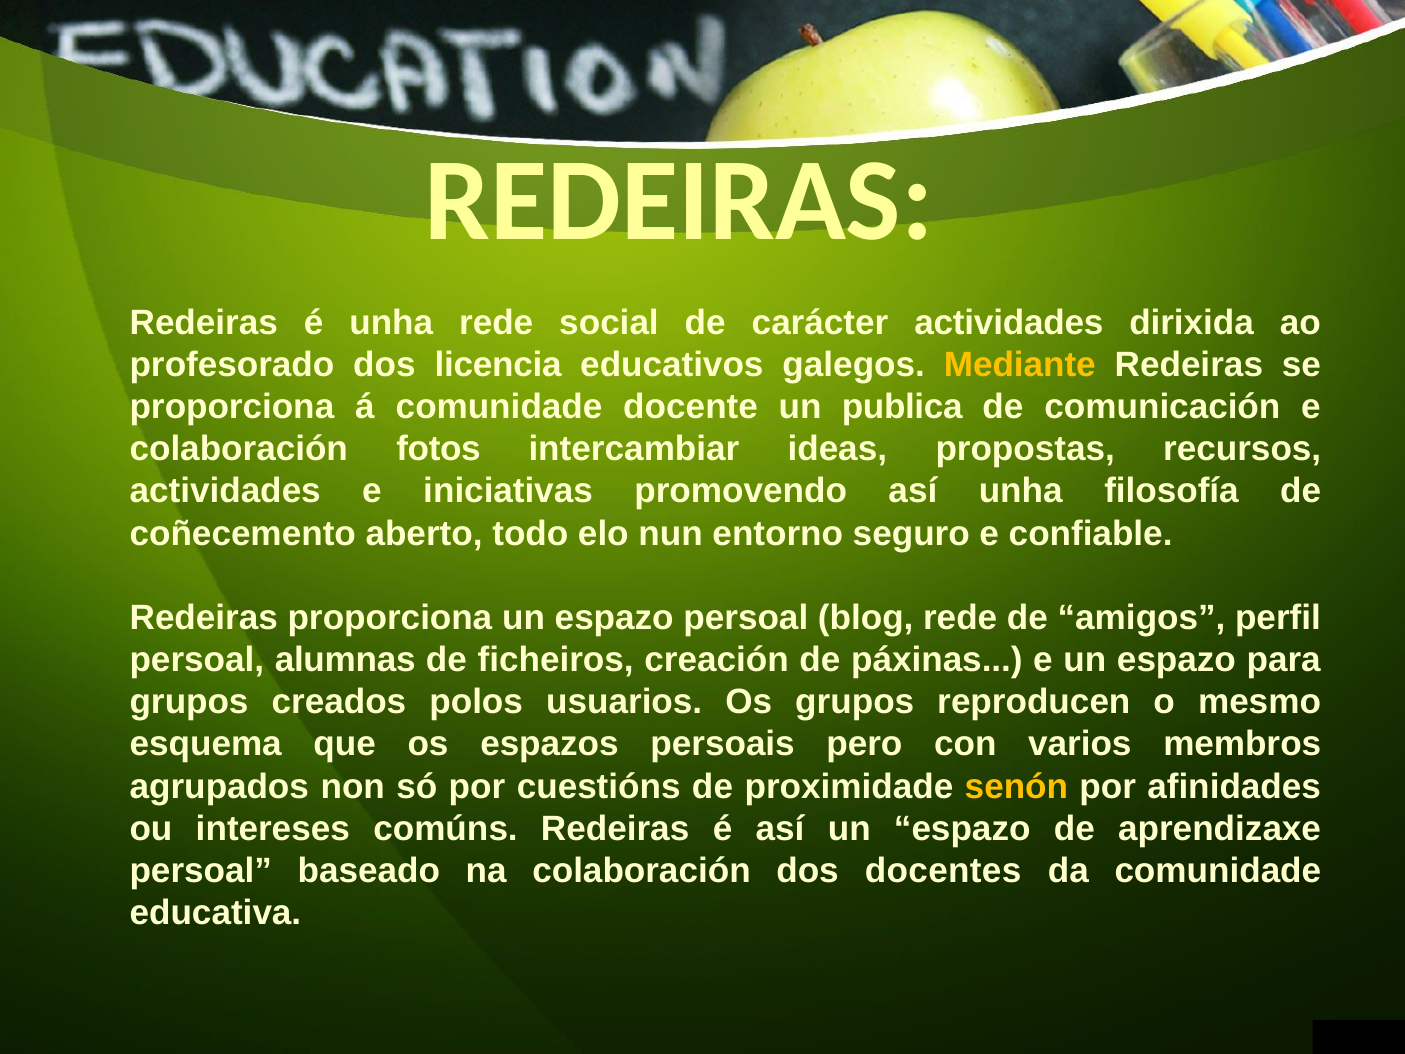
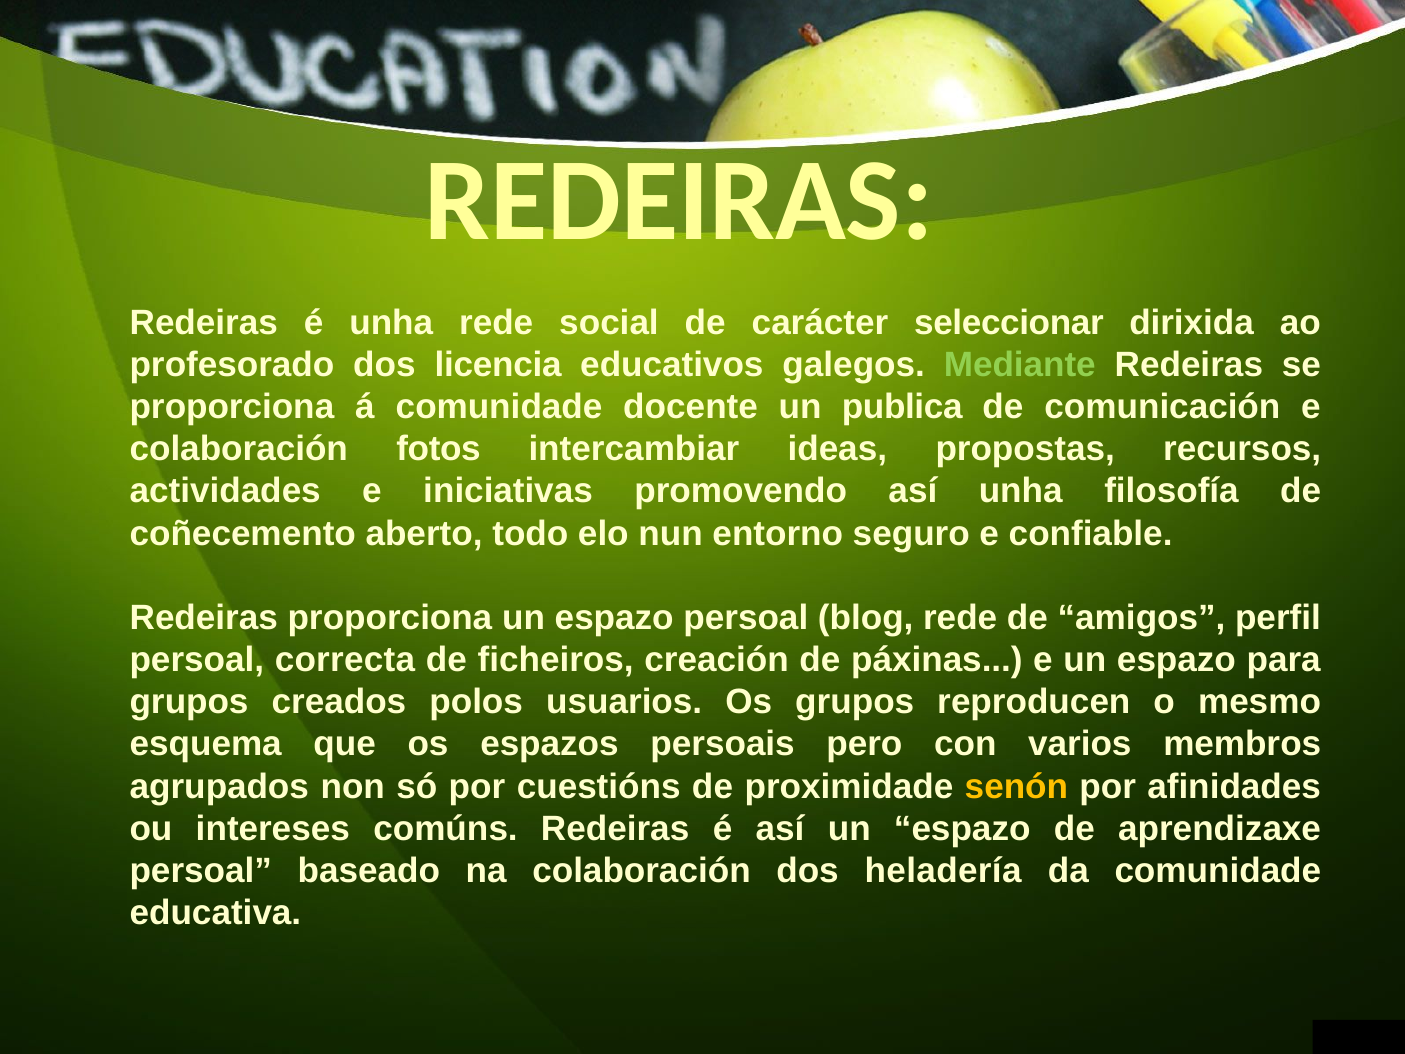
carácter actividades: actividades -> seleccionar
Mediante colour: yellow -> light green
alumnas: alumnas -> correcta
docentes: docentes -> heladería
